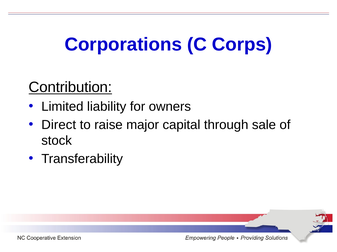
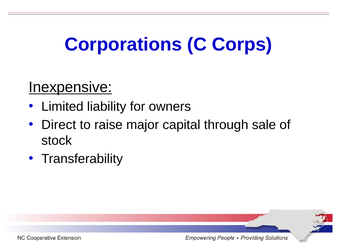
Contribution: Contribution -> Inexpensive
